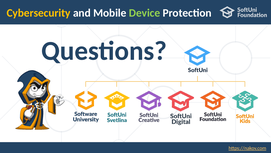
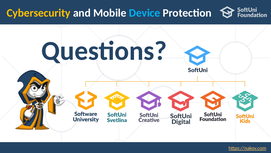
Device colour: light green -> light blue
